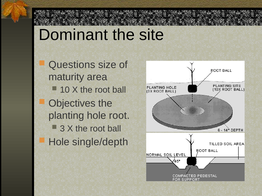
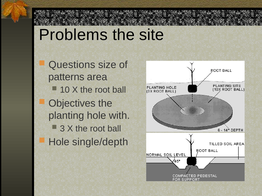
Dominant: Dominant -> Problems
maturity: maturity -> patterns
hole root: root -> with
